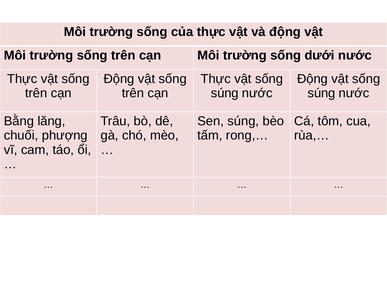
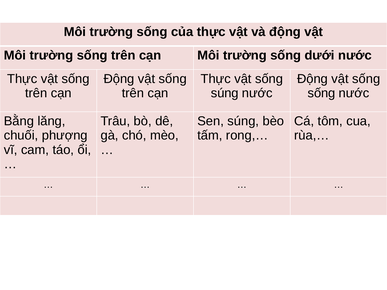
súng at (322, 93): súng -> sống
